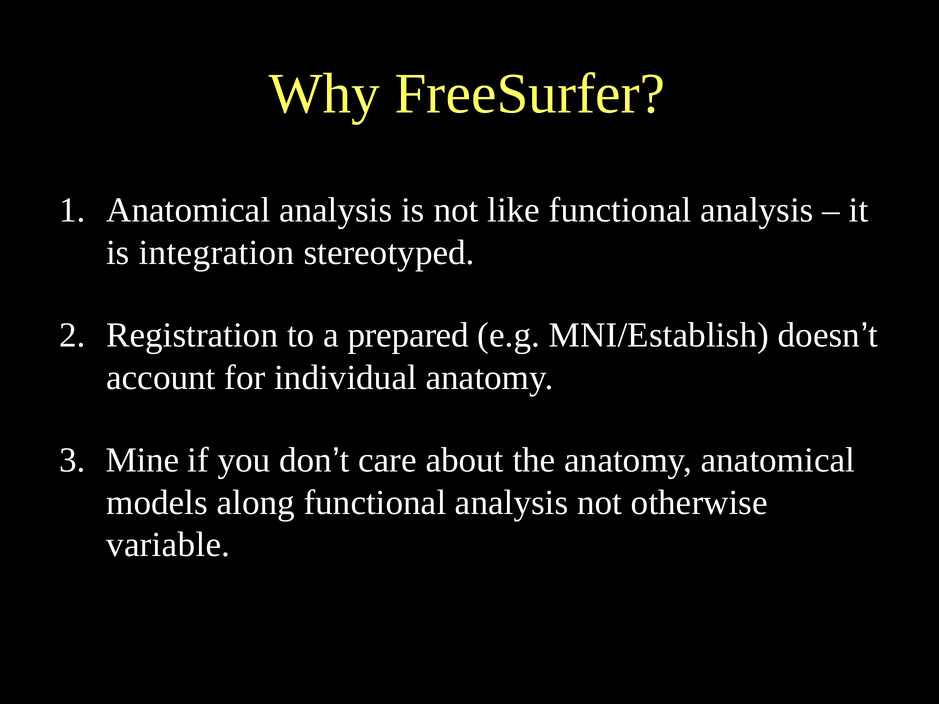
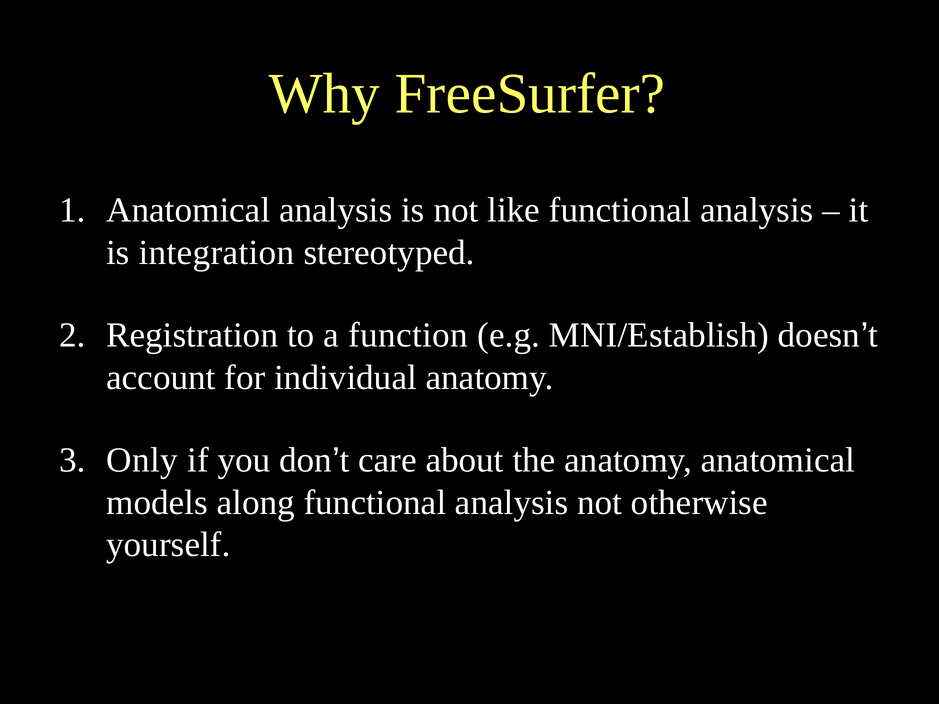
prepared: prepared -> function
Mine: Mine -> Only
variable: variable -> yourself
